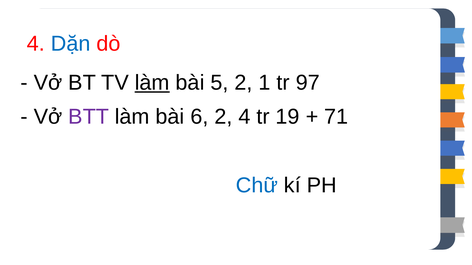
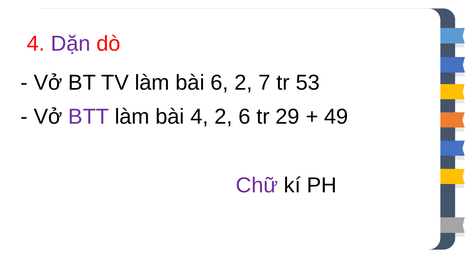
Dặn colour: blue -> purple
làm at (152, 83) underline: present -> none
bài 5: 5 -> 6
1: 1 -> 7
97: 97 -> 53
bài 6: 6 -> 4
2 4: 4 -> 6
19: 19 -> 29
71: 71 -> 49
Chữ colour: blue -> purple
